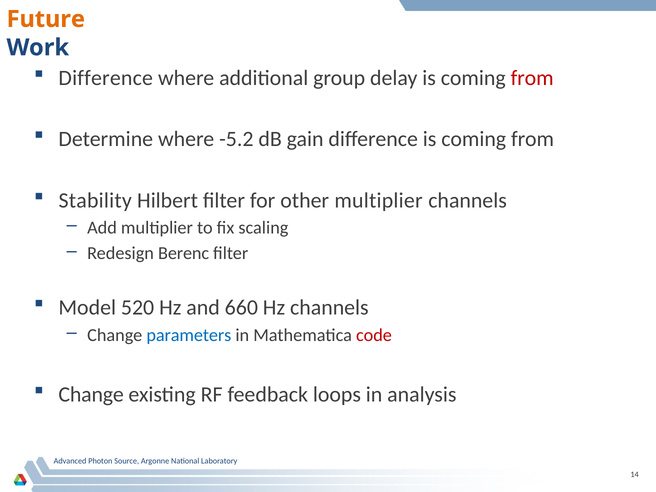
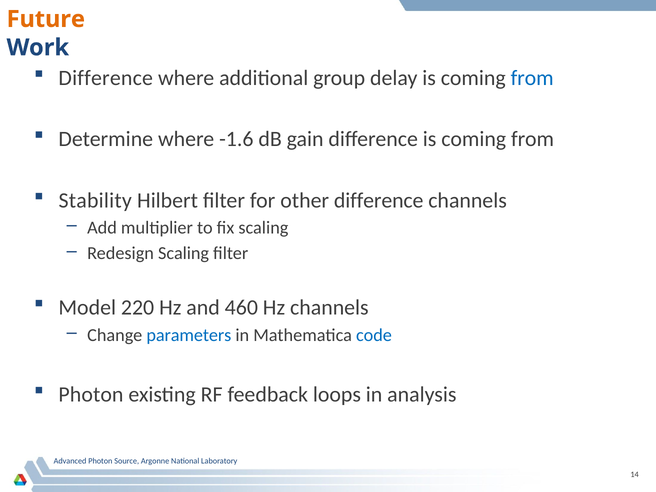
from at (532, 78) colour: red -> blue
-5.2: -5.2 -> -1.6
other multiplier: multiplier -> difference
Redesign Berenc: Berenc -> Scaling
520: 520 -> 220
660: 660 -> 460
code colour: red -> blue
Change at (91, 394): Change -> Photon
